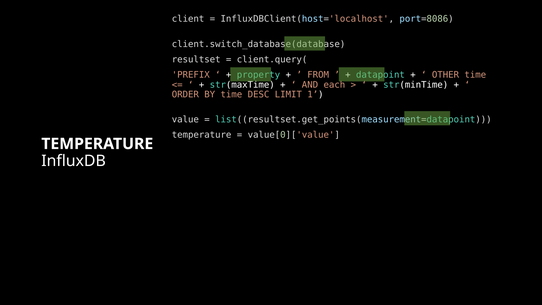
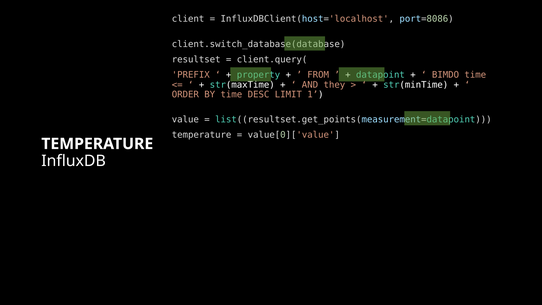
OTHER: OTHER -> BIMDO
each: each -> they
